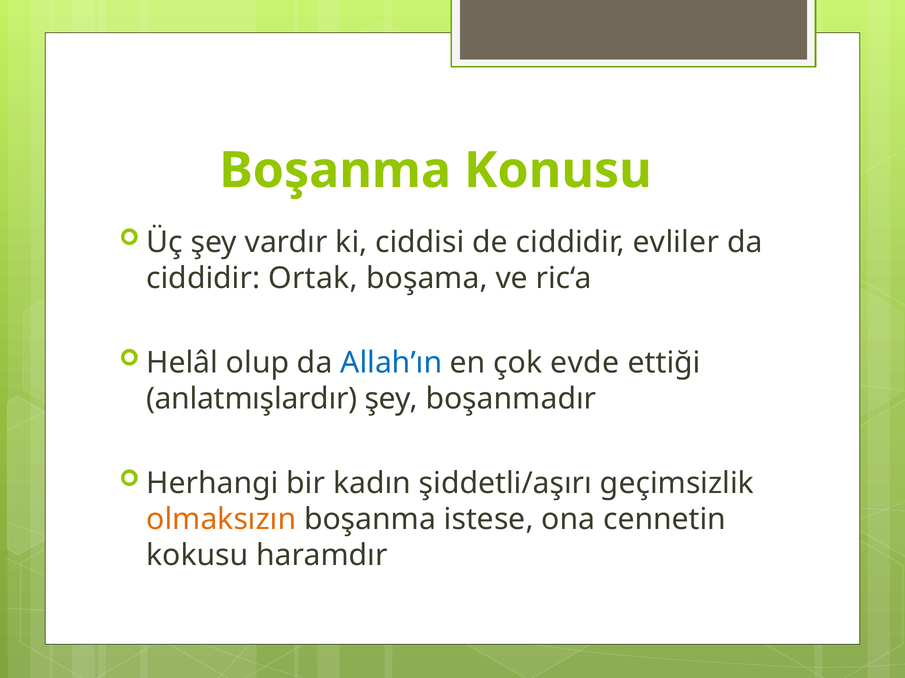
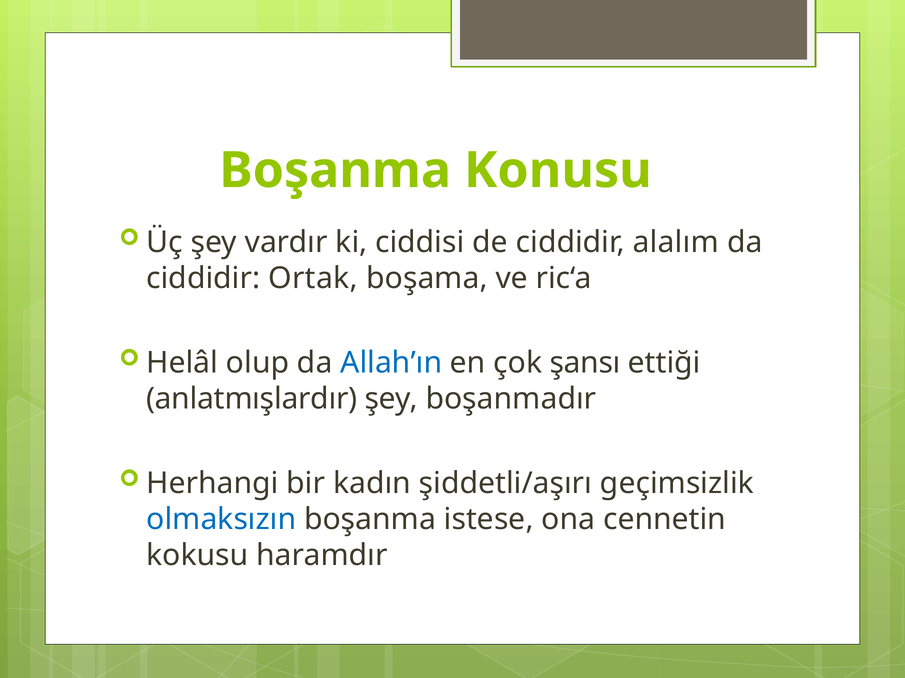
evliler: evliler -> alalım
evde: evde -> şansı
olmaksızın colour: orange -> blue
